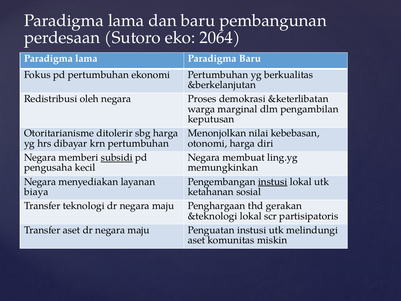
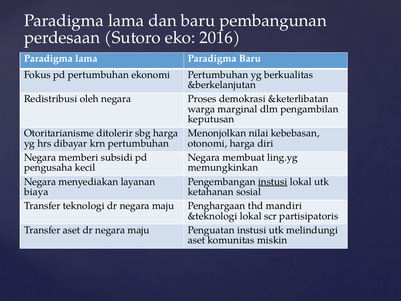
2064: 2064 -> 2016
subsidi underline: present -> none
gerakan: gerakan -> mandiri
